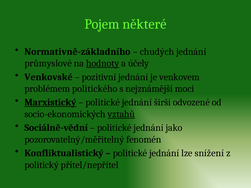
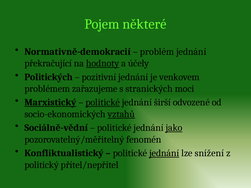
Normativně-základního: Normativně-základního -> Normativně-demokracií
chudých: chudých -> problém
průmyslové: průmyslové -> překračující
Venkovské: Venkovské -> Politických
politického: politického -> zařazujeme
nejznámější: nejznámější -> stranických
politické at (103, 103) underline: none -> present
jako underline: none -> present
jednání at (164, 153) underline: none -> present
